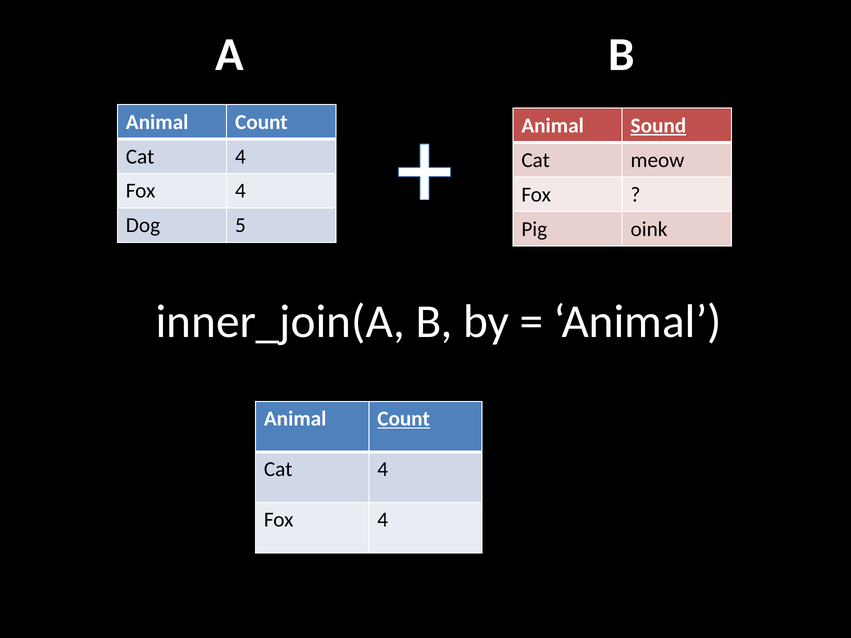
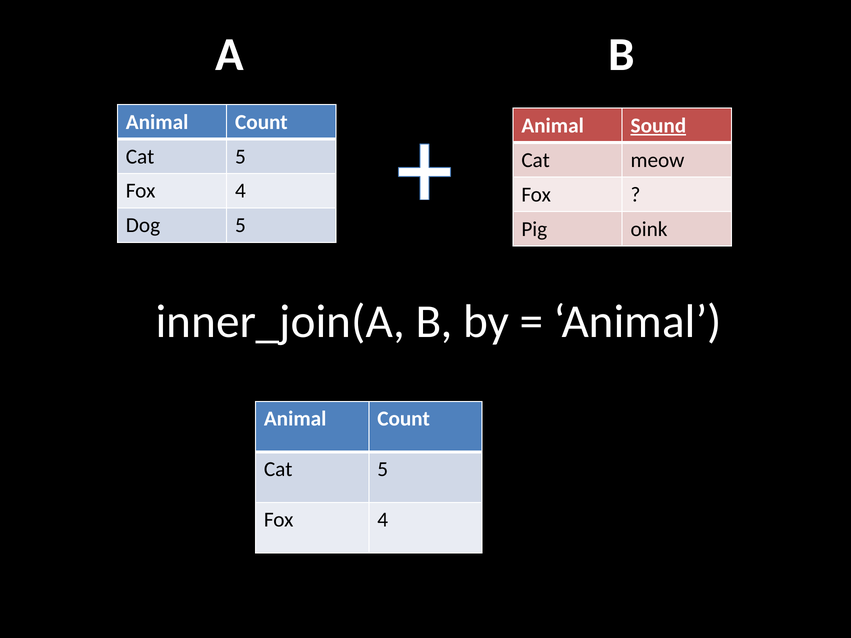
4 at (240, 157): 4 -> 5
Count at (404, 419) underline: present -> none
4 at (383, 470): 4 -> 5
